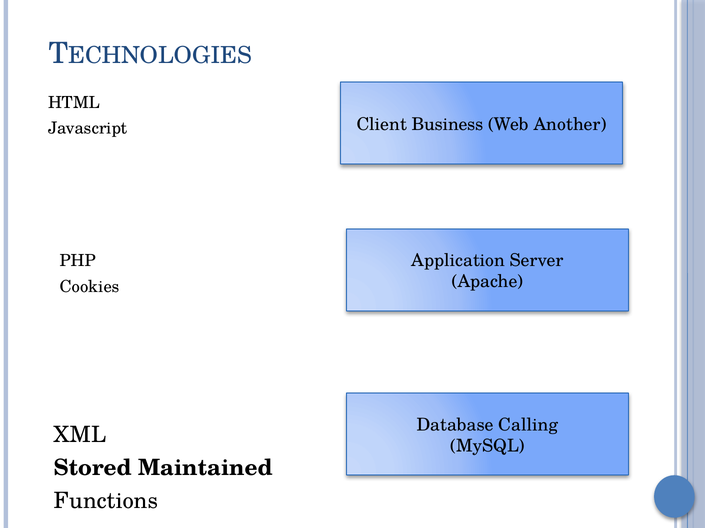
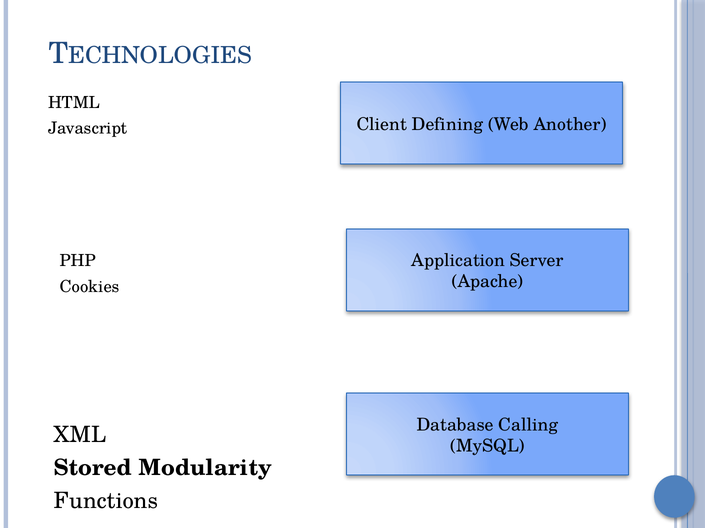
Business: Business -> Defining
Maintained: Maintained -> Modularity
